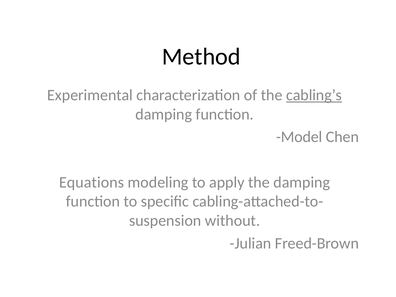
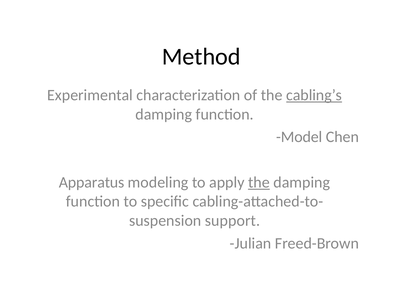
Equations: Equations -> Apparatus
the at (259, 182) underline: none -> present
without: without -> support
